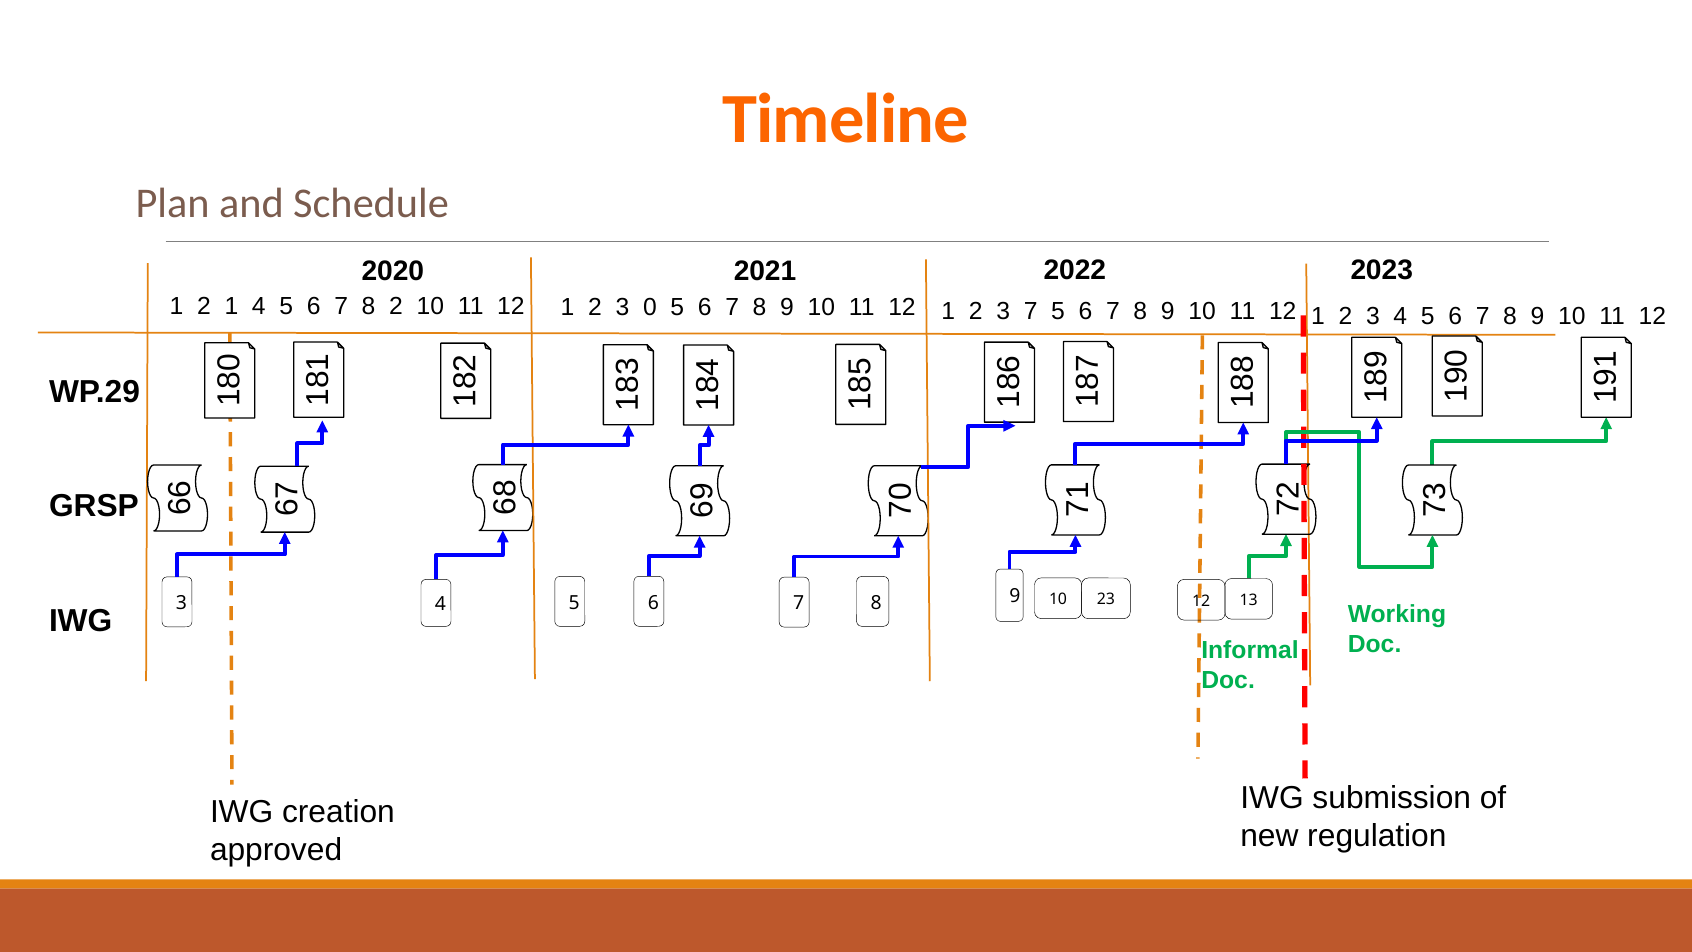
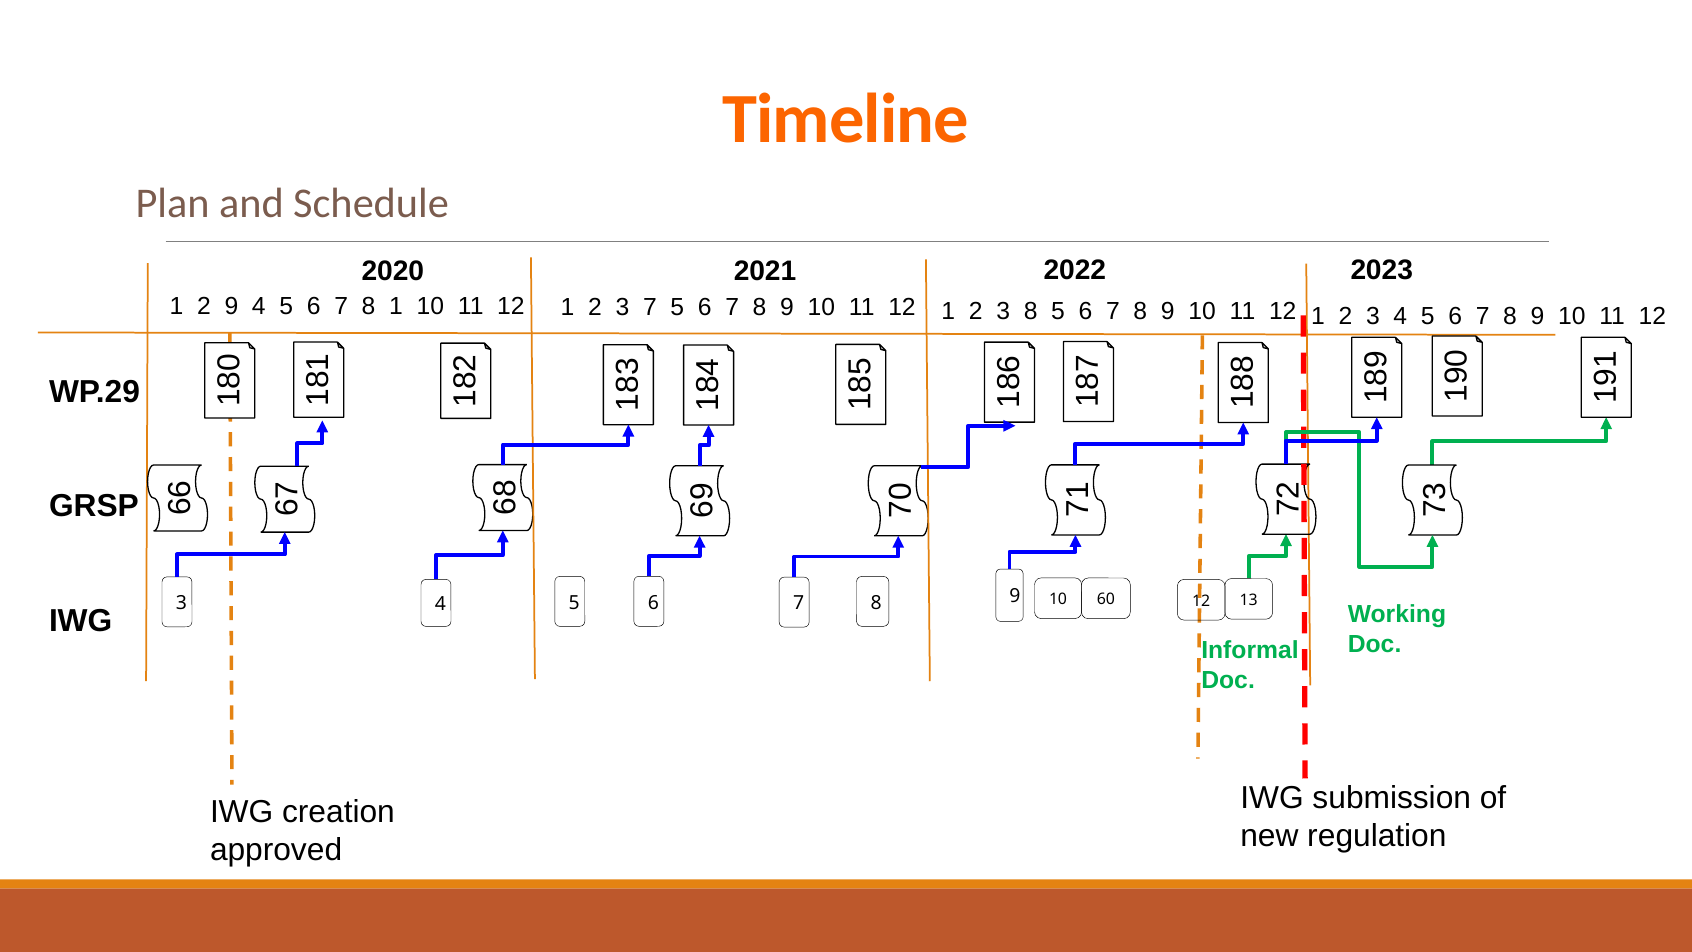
1 2 1: 1 -> 9
7 8 2: 2 -> 1
3 0: 0 -> 7
3 7: 7 -> 8
23: 23 -> 60
